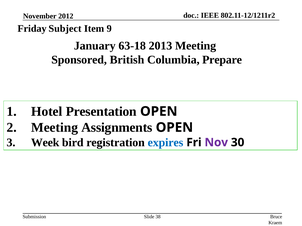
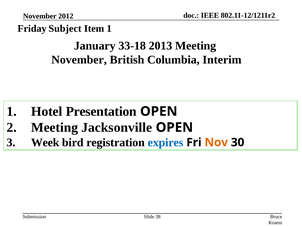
Item 9: 9 -> 1
63-18: 63-18 -> 33-18
Sponsored at (79, 60): Sponsored -> November
Prepare: Prepare -> Interim
Assignments: Assignments -> Jacksonville
Nov colour: purple -> orange
